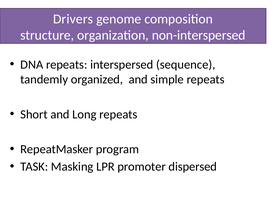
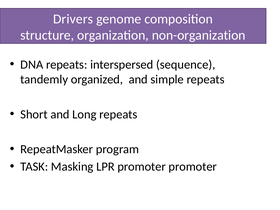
non-interspersed: non-interspersed -> non-organization
promoter dispersed: dispersed -> promoter
